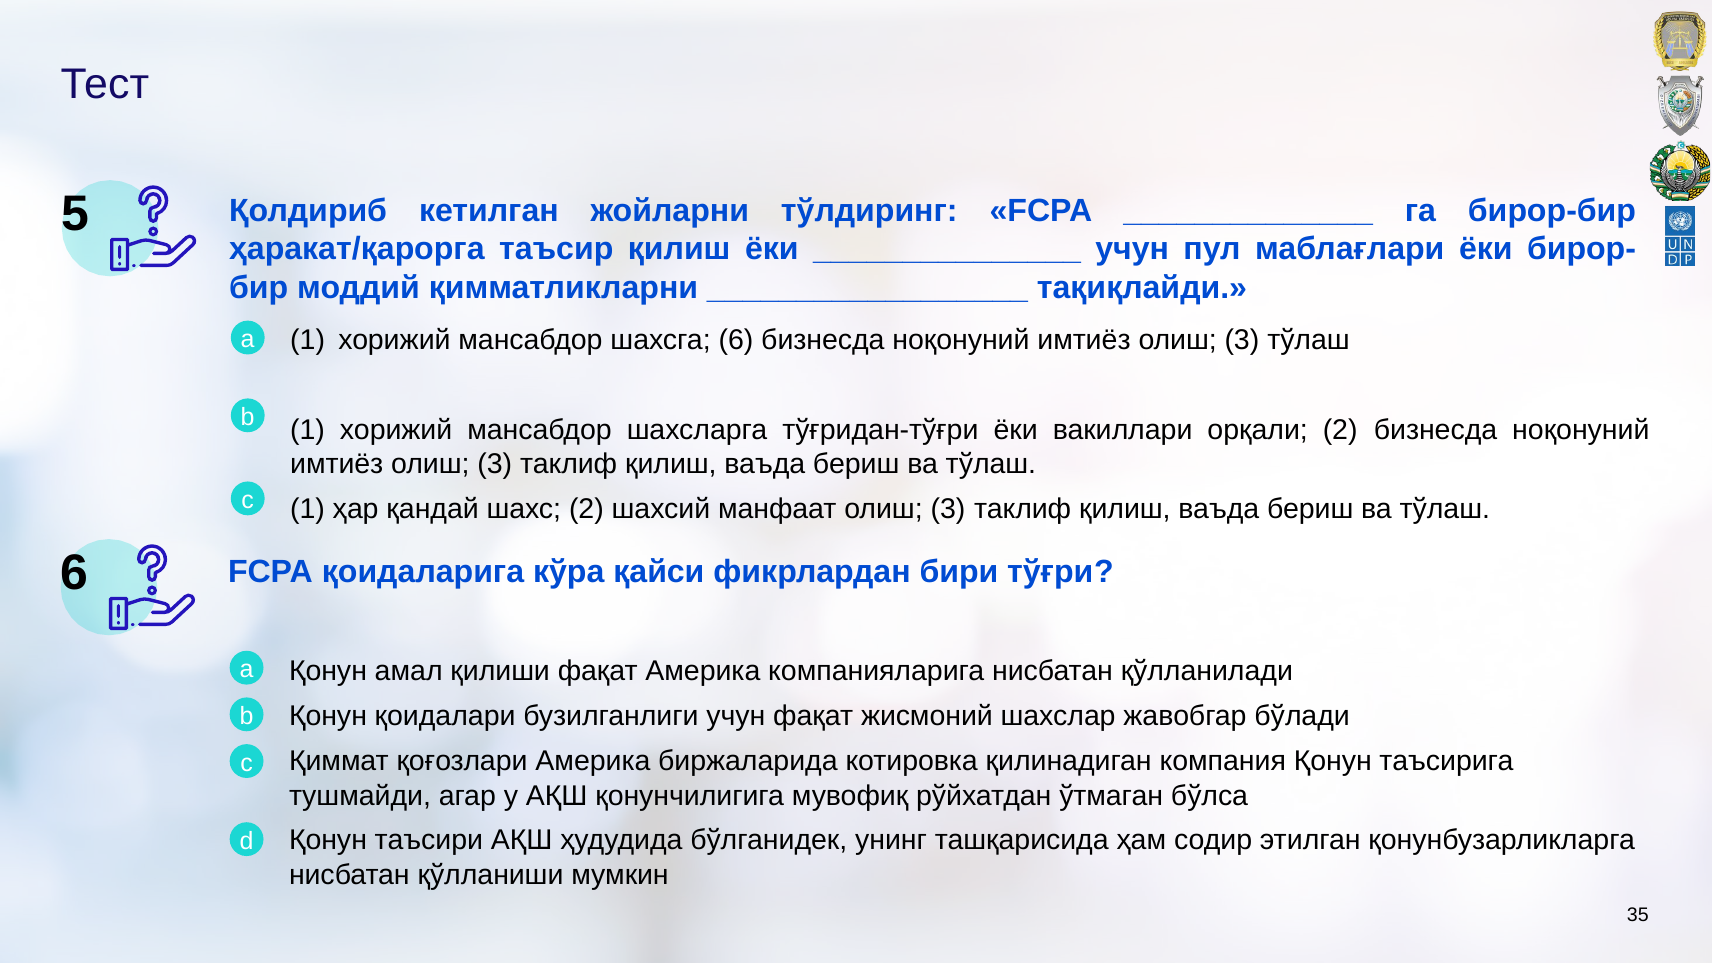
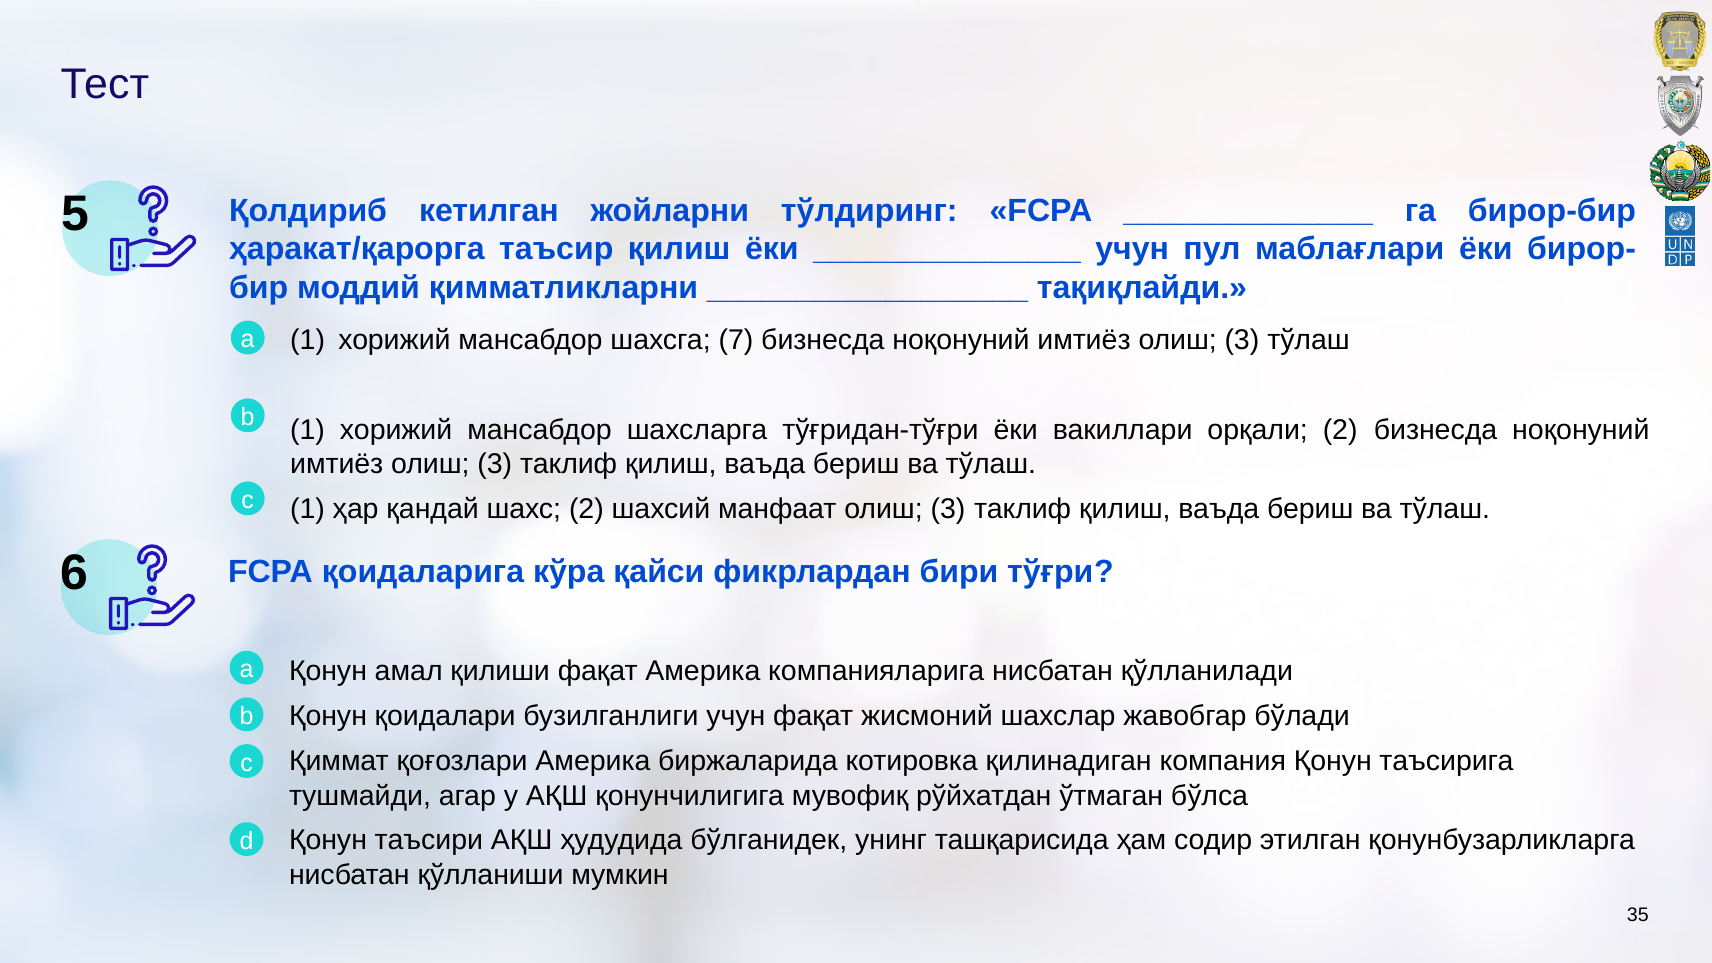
шахсга 6: 6 -> 7
